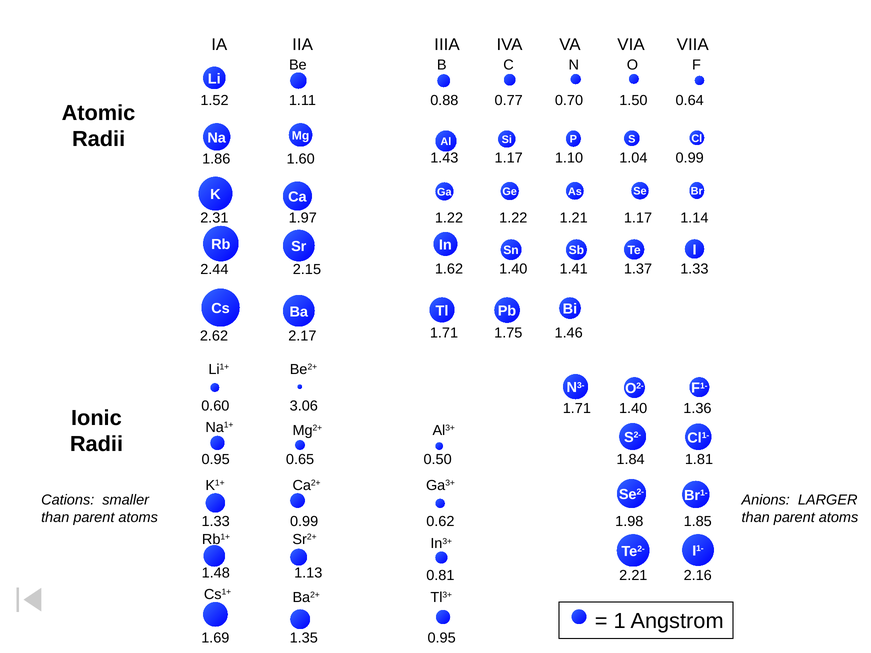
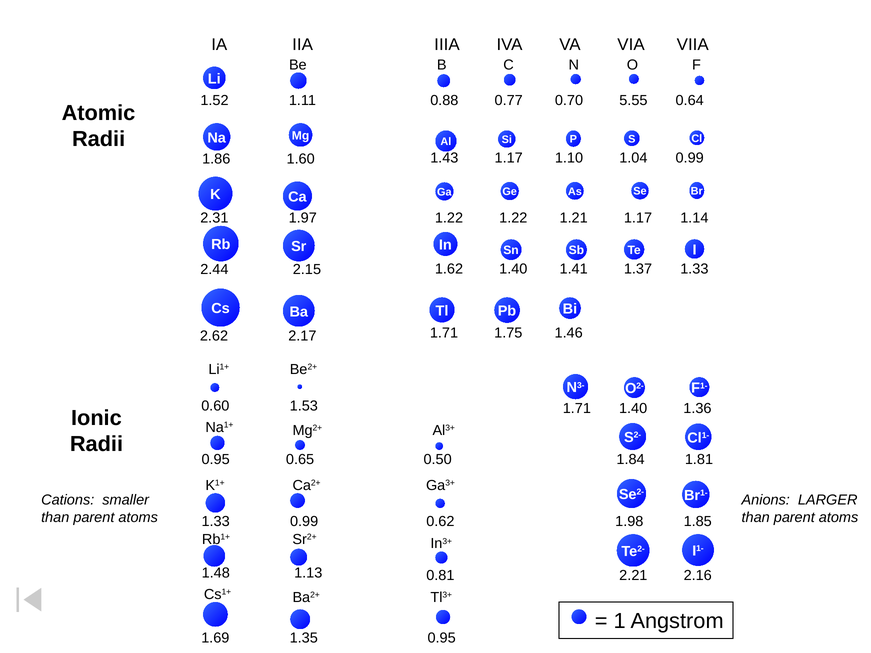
1.50: 1.50 -> 5.55
3.06: 3.06 -> 1.53
